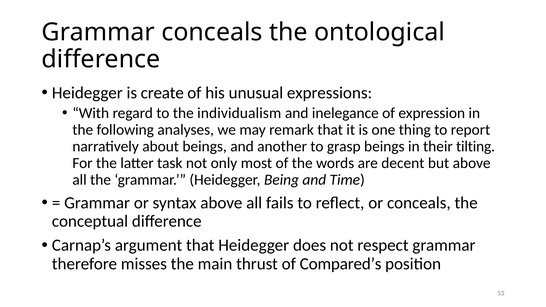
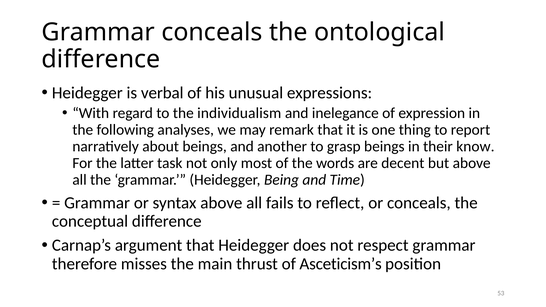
create: create -> verbal
tilting: tilting -> know
Compared’s: Compared’s -> Asceticism’s
